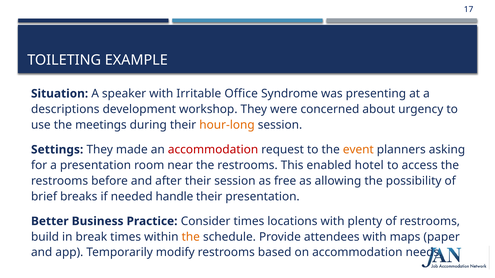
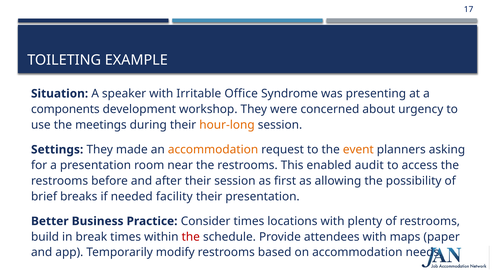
descriptions: descriptions -> components
accommodation at (213, 150) colour: red -> orange
hotel: hotel -> audit
free: free -> first
handle: handle -> facility
the at (191, 237) colour: orange -> red
